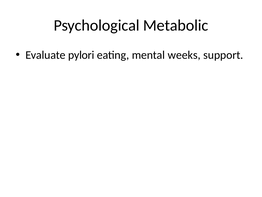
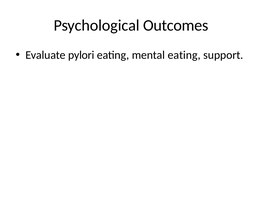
Metabolic: Metabolic -> Outcomes
mental weeks: weeks -> eating
